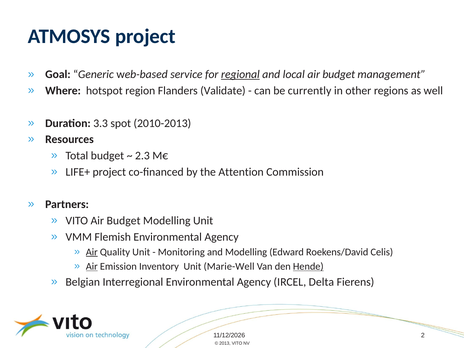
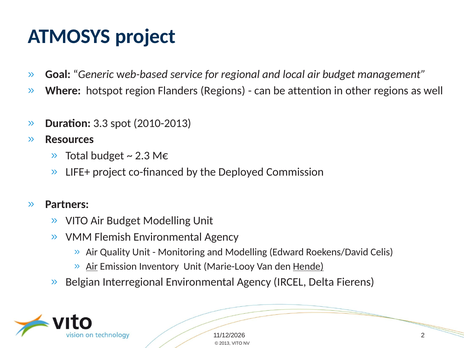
regional underline: present -> none
Flanders Validate: Validate -> Regions
currently: currently -> attention
Attention: Attention -> Deployed
Air at (92, 252) underline: present -> none
Marie-Well: Marie-Well -> Marie-Looy
